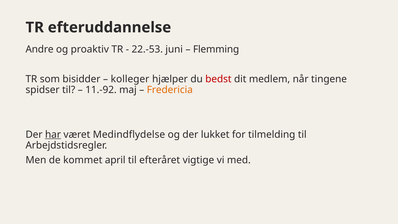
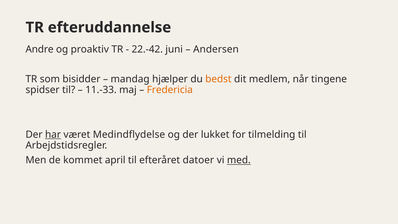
22.-53: 22.-53 -> 22.-42
Flemming: Flemming -> Andersen
kolleger: kolleger -> mandag
bedst colour: red -> orange
11.-92: 11.-92 -> 11.-33
vigtige: vigtige -> datoer
med underline: none -> present
